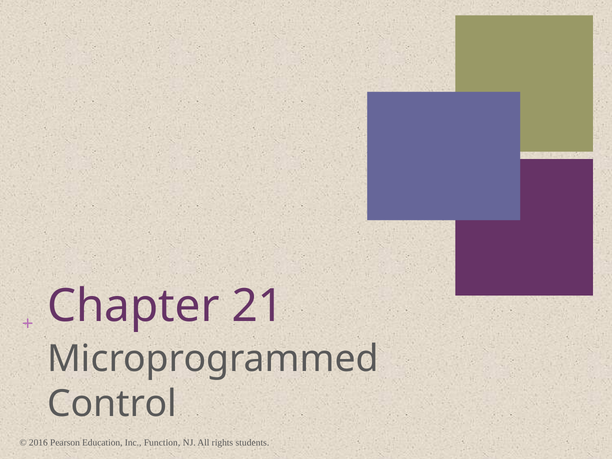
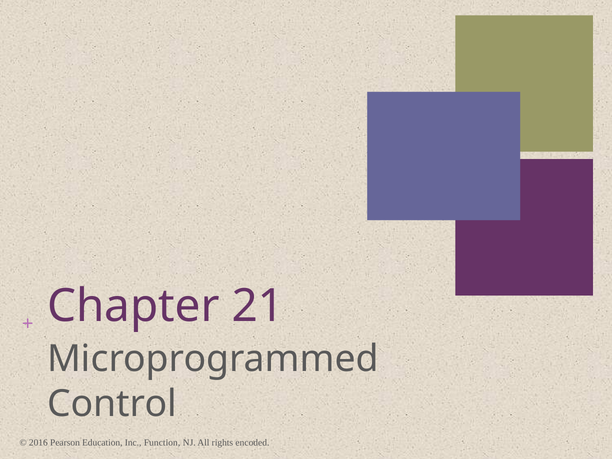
students: students -> encoded
